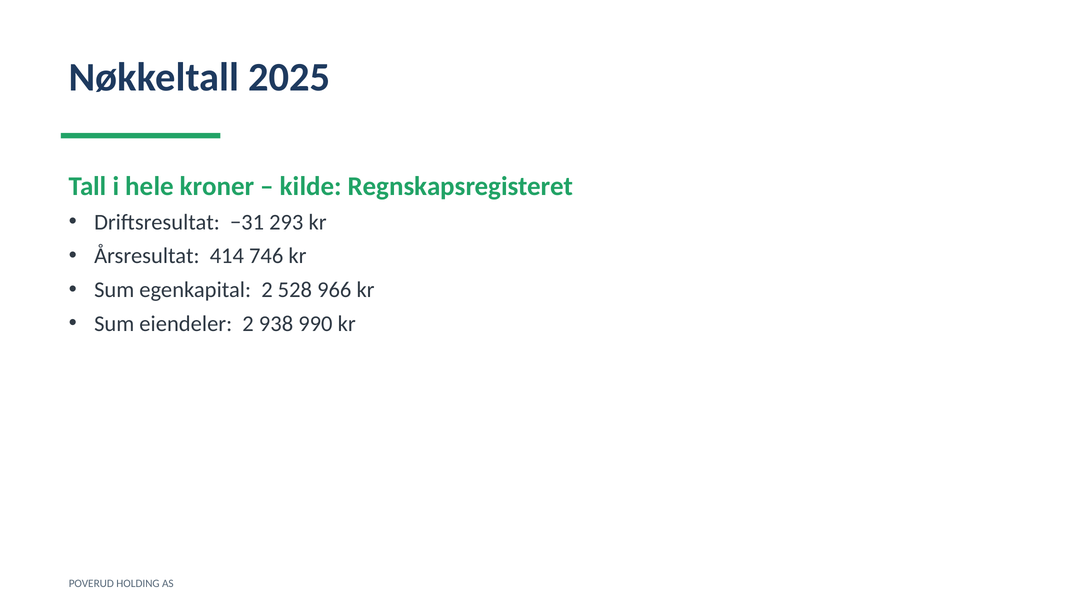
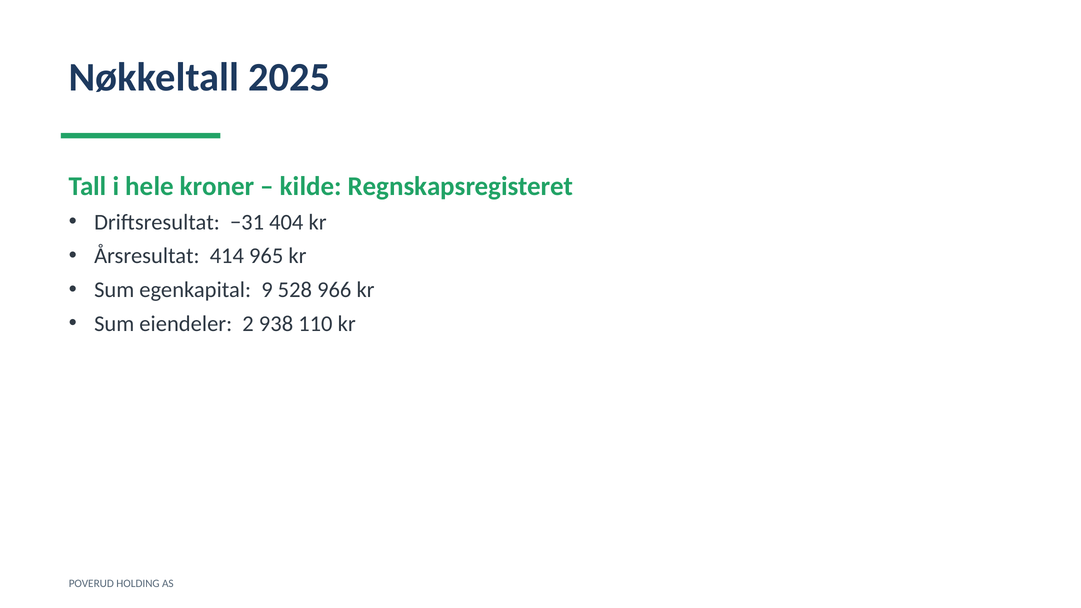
293: 293 -> 404
746: 746 -> 965
egenkapital 2: 2 -> 9
990: 990 -> 110
